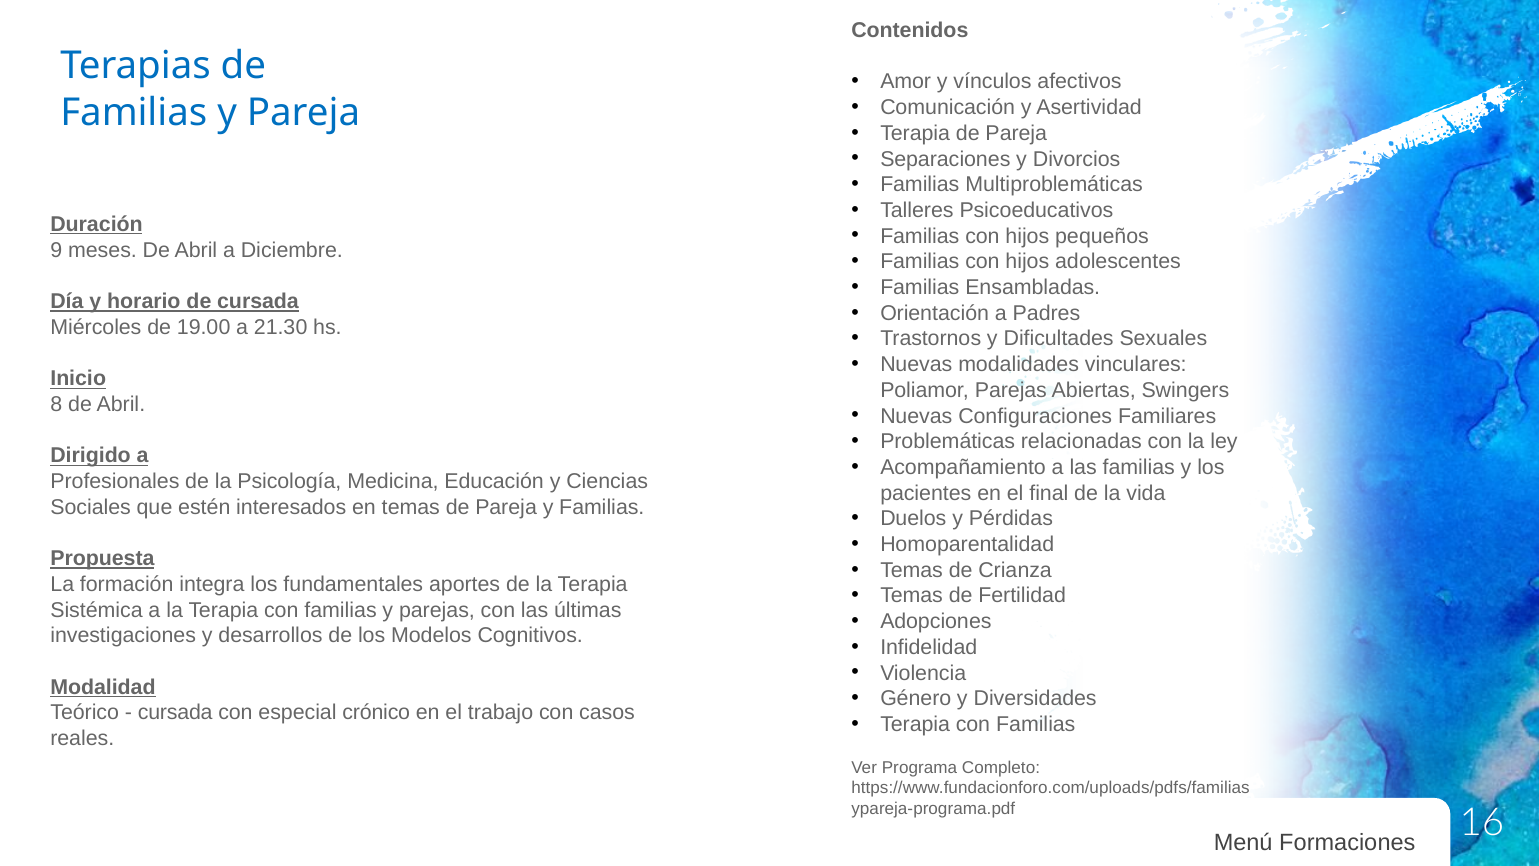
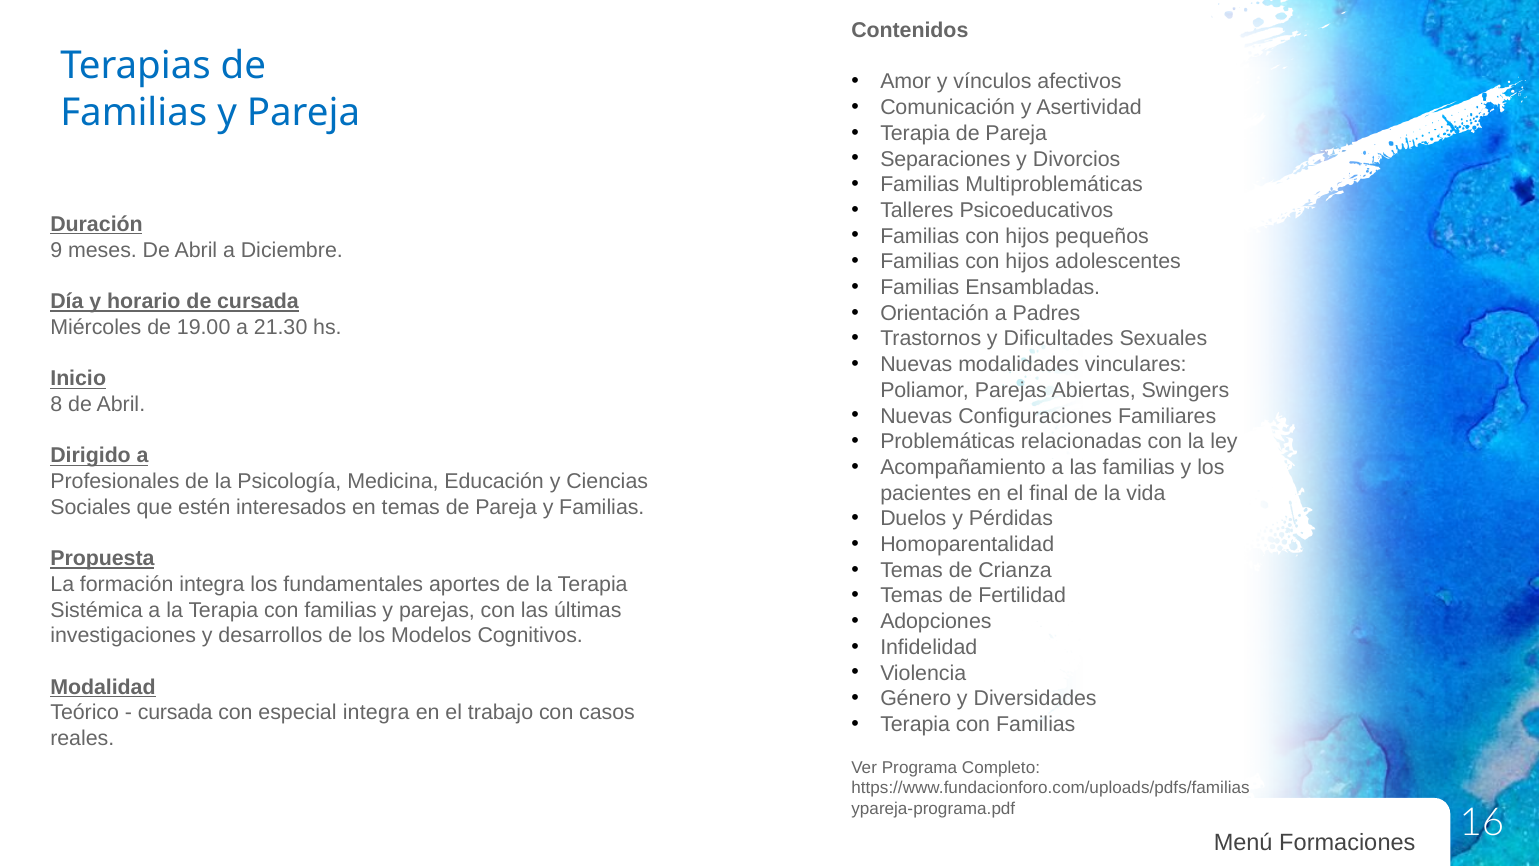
especial crónico: crónico -> integra
